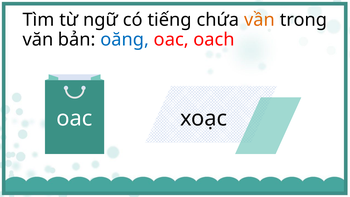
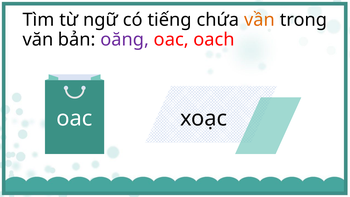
oăng colour: blue -> purple
